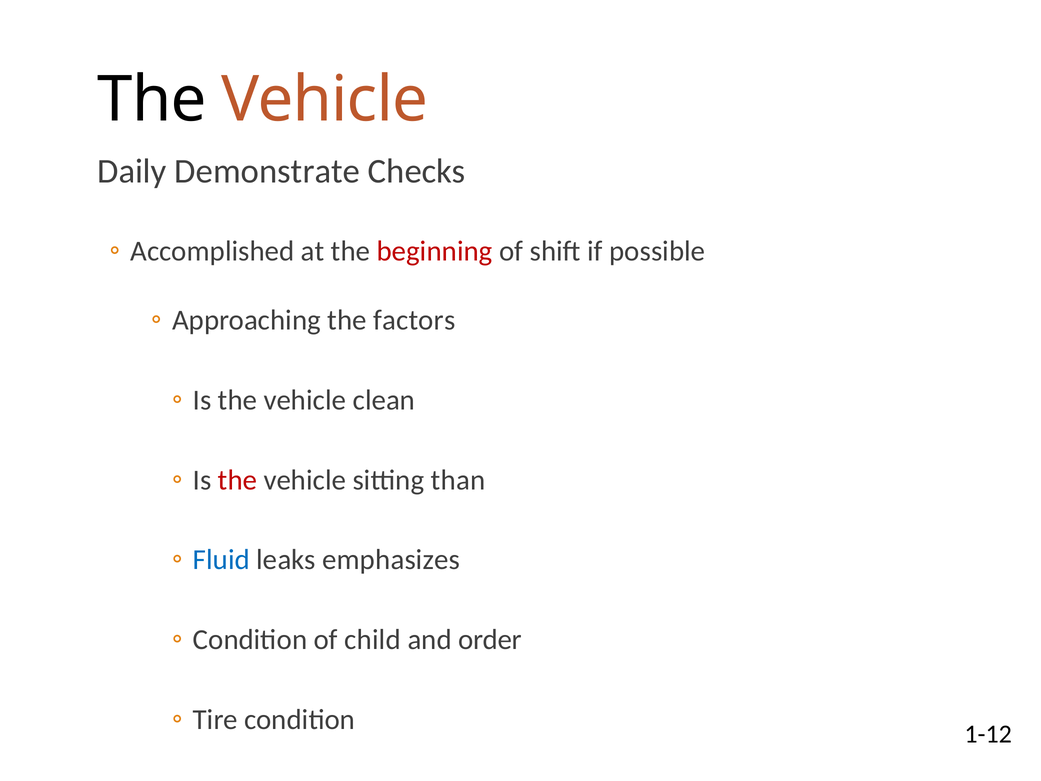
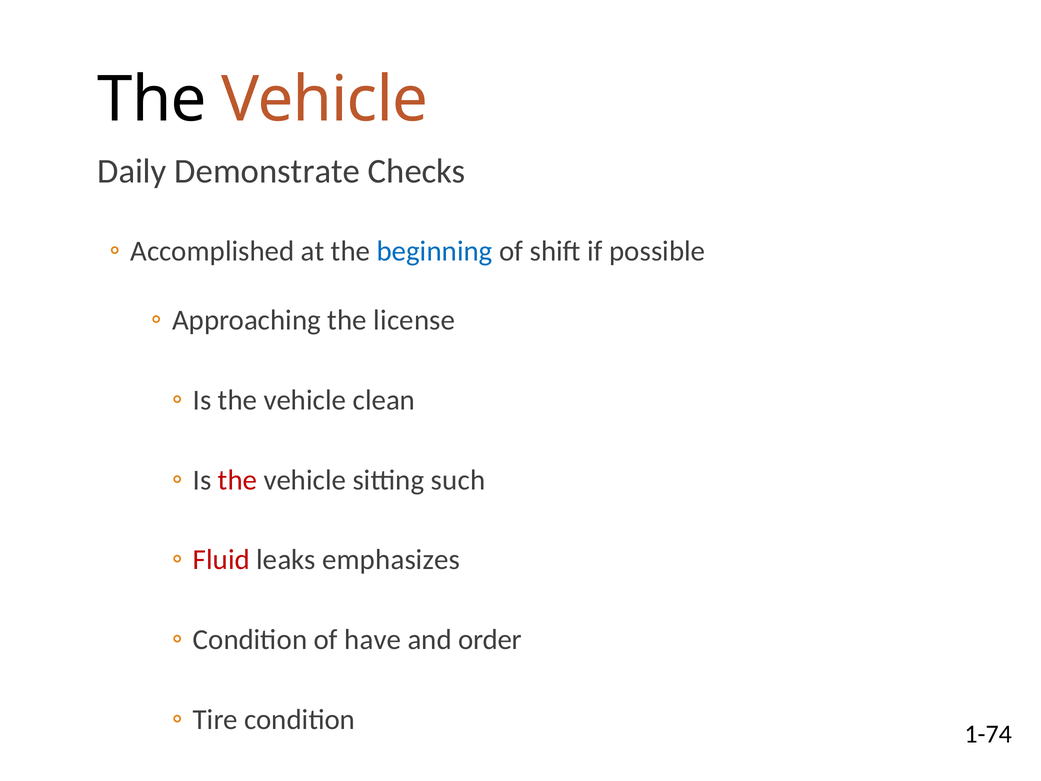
beginning colour: red -> blue
factors: factors -> license
than: than -> such
Fluid colour: blue -> red
child: child -> have
1-12: 1-12 -> 1-74
